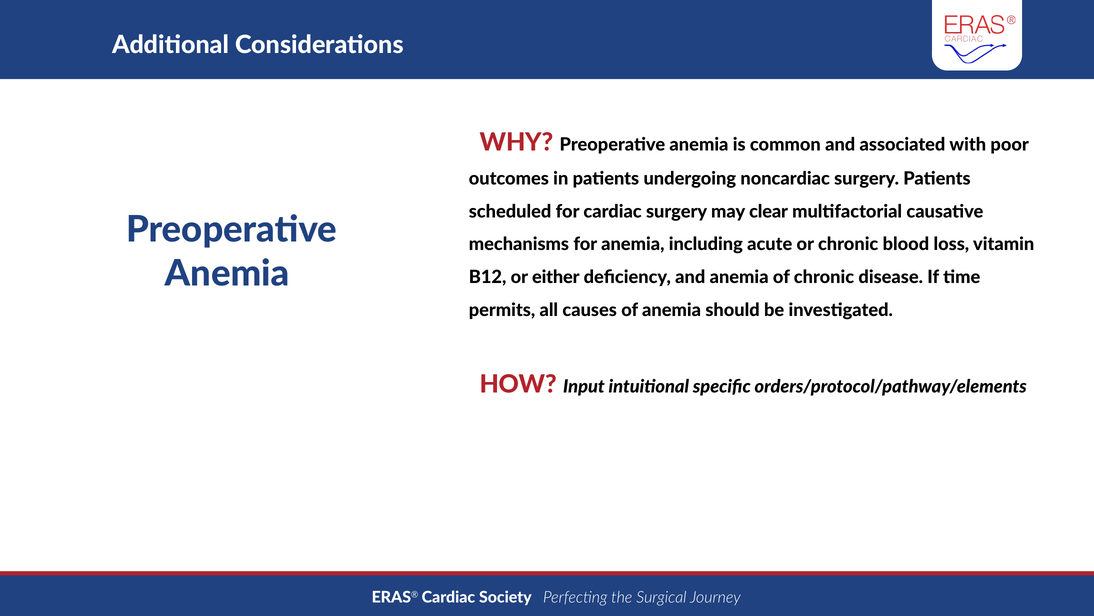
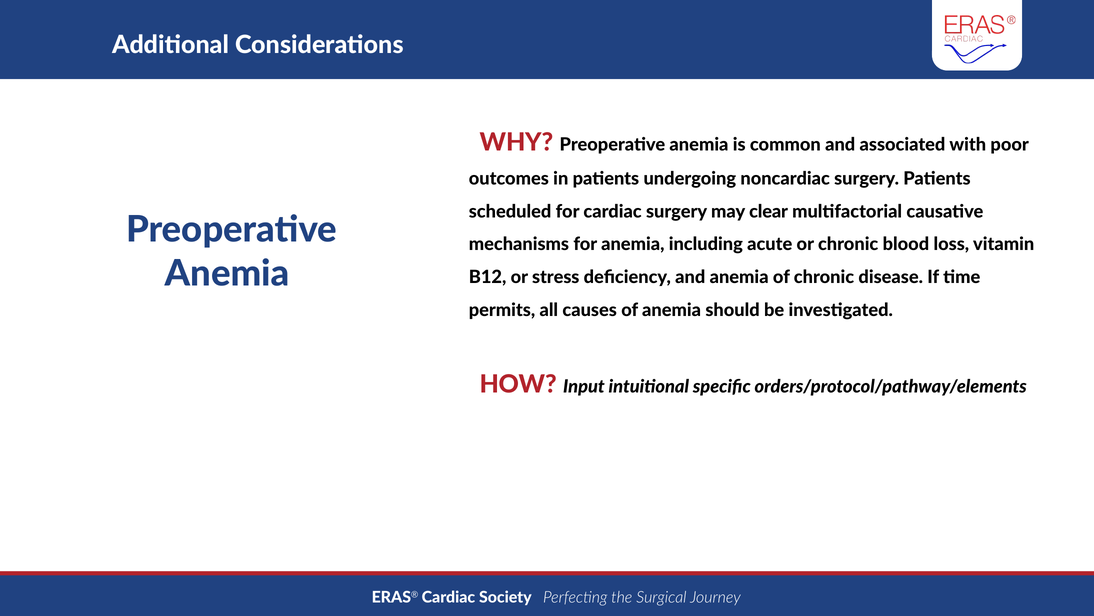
either: either -> stress
